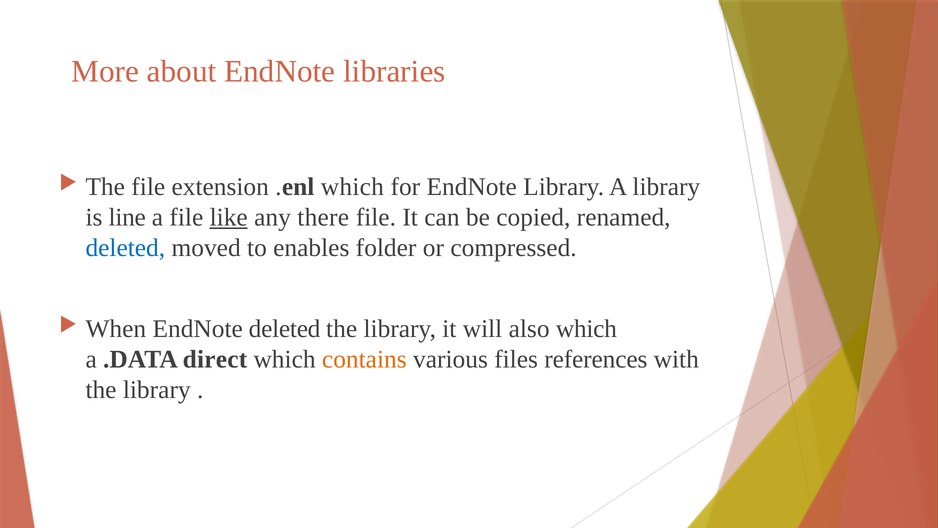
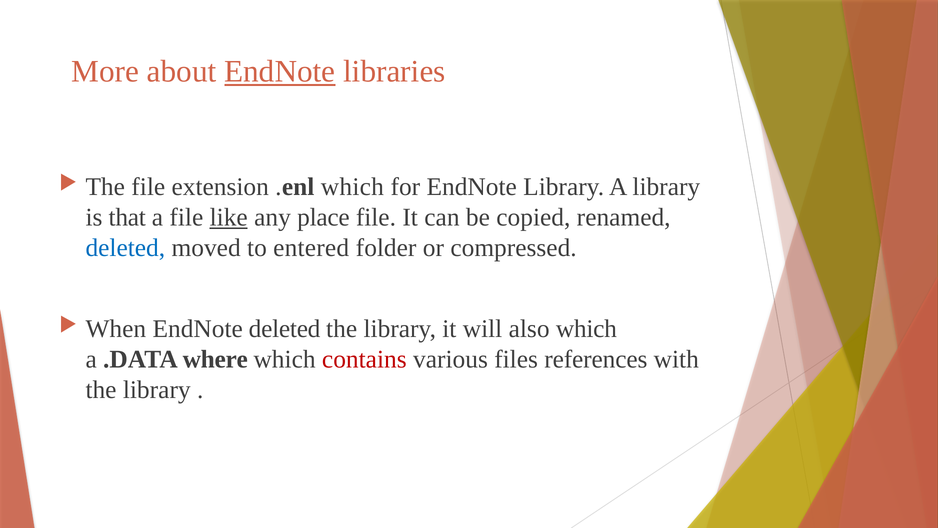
EndNote at (280, 71) underline: none -> present
line: line -> that
there: there -> place
enables: enables -> entered
direct: direct -> where
contains colour: orange -> red
